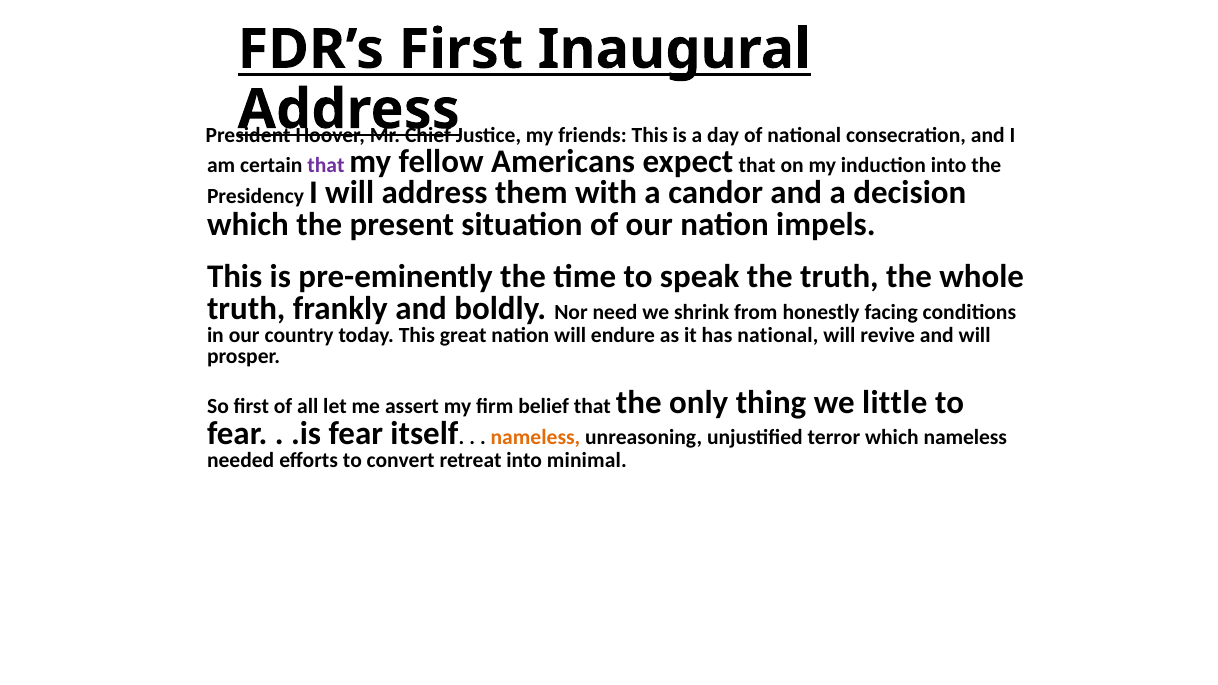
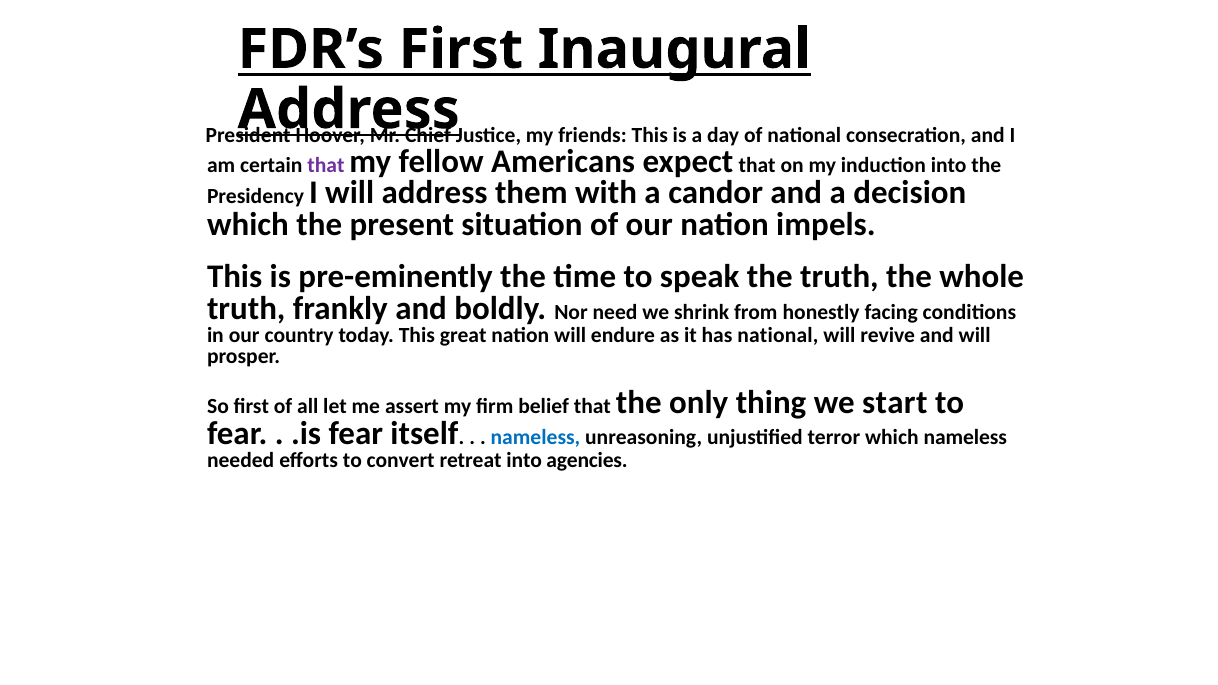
little: little -> start
nameless at (535, 438) colour: orange -> blue
minimal: minimal -> agencies
